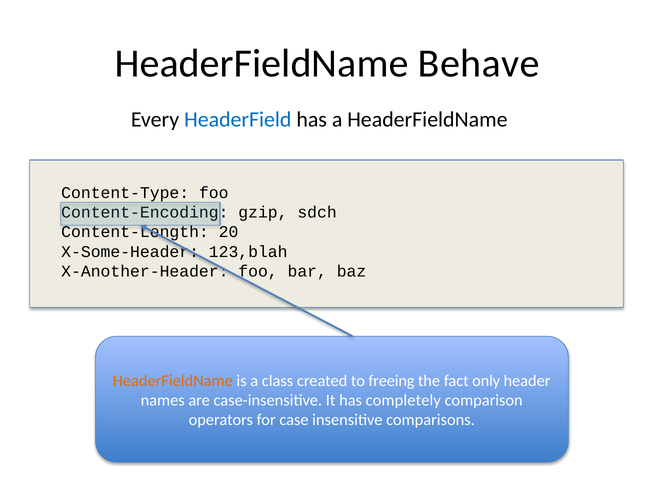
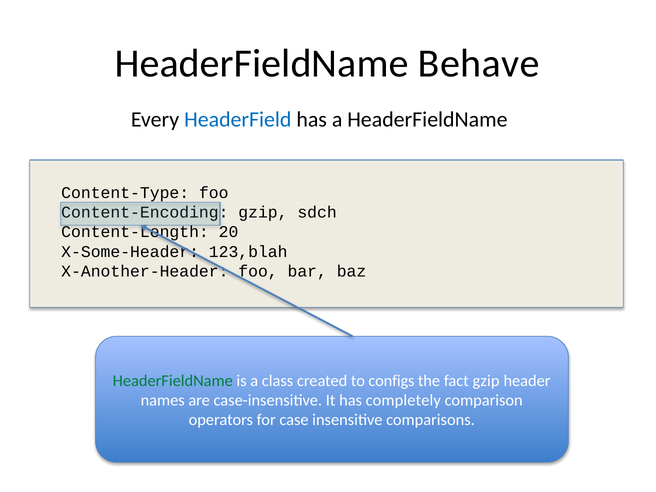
HeaderFieldName at (173, 381) colour: orange -> green
freeing: freeing -> configs
fact only: only -> gzip
